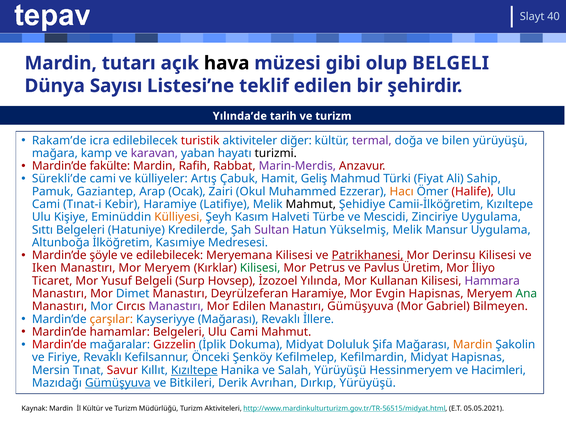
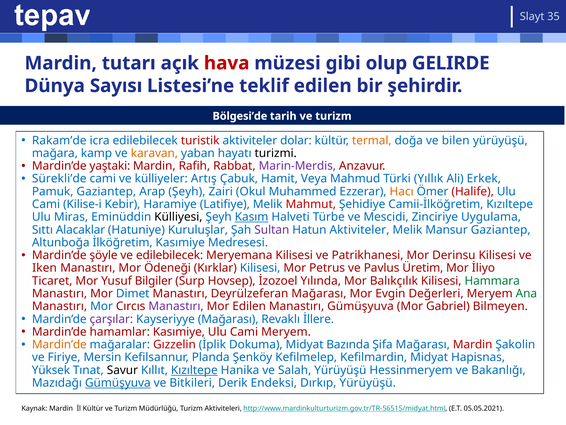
40: 40 -> 35
hava colour: black -> red
olup BELGELI: BELGELI -> GELIRDE
Yılında’de: Yılında’de -> Bölgesi’de
diğer: diğer -> dolar
termal colour: purple -> orange
karavan colour: purple -> orange
fakülte: fakülte -> yaştaki
Geliş: Geliş -> Veya
Fiyat: Fiyat -> Yıllık
Sahip: Sahip -> Erkek
Arap Ocak: Ocak -> Şeyh
Tınat-i: Tınat-i -> Kilise-i
Mahmut at (311, 204) colour: black -> red
Kişiye: Kişiye -> Miras
Külliyesi colour: orange -> black
Kasım underline: none -> present
Sıttı Belgeleri: Belgeleri -> Alacaklar
Kredilerde: Kredilerde -> Kuruluşlar
Hatun Yükselmiş: Yükselmiş -> Aktiviteler
Mansur Uygulama: Uygulama -> Gaziantep
Patrikhanesi underline: present -> none
Mor Meryem: Meryem -> Ödeneği
Kilisesi at (260, 268) colour: green -> blue
Yusuf Belgeli: Belgeli -> Bilgiler
Kullanan: Kullanan -> Balıkçılık
Hammara colour: purple -> green
Deyrülzeferan Haramiye: Haramiye -> Mağarası
Evgin Hapisnas: Hapisnas -> Değerleri
çarşılar colour: orange -> purple
hamamlar Belgeleri: Belgeleri -> Kasımiye
Cami Mahmut: Mahmut -> Meryem
Mardin’de at (59, 344) colour: red -> orange
Doluluk: Doluluk -> Bazında
Mardin at (473, 344) colour: orange -> red
Firiye Revaklı: Revaklı -> Mersin
Önceki: Önceki -> Planda
Mersin: Mersin -> Yüksek
Savur colour: red -> black
Hacimleri: Hacimleri -> Bakanlığı
Avrıhan: Avrıhan -> Endeksi
